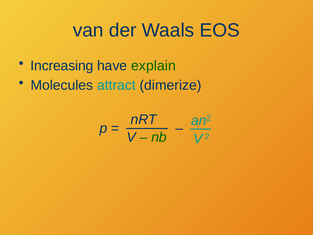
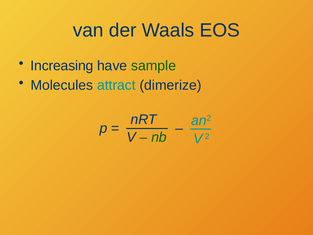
explain: explain -> sample
